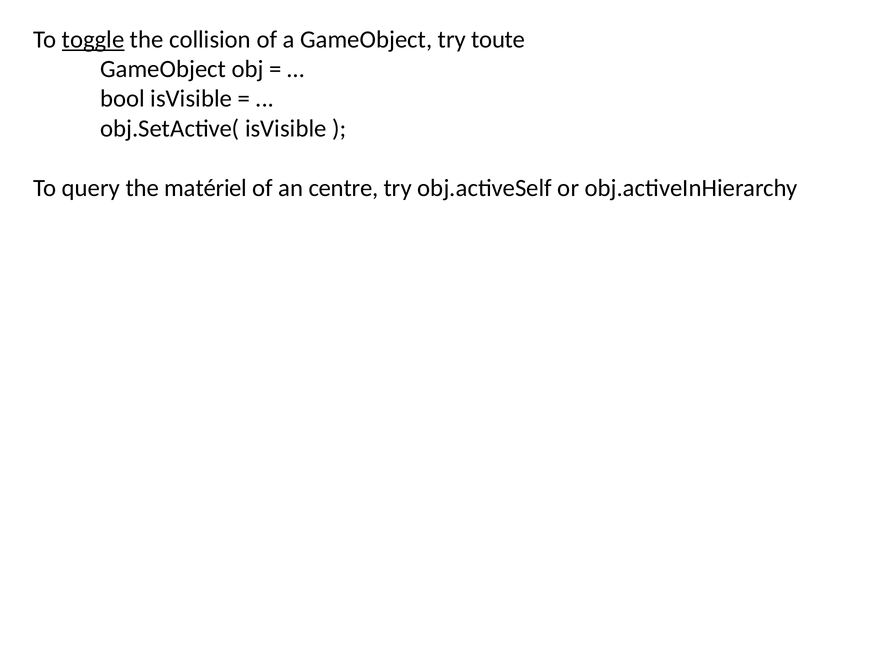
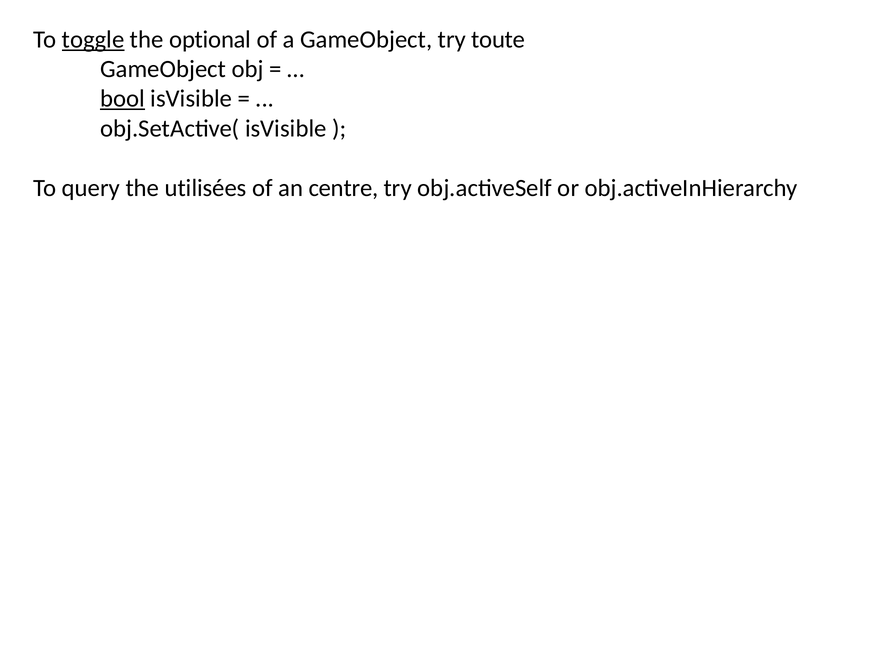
collision: collision -> optional
bool underline: none -> present
matériel: matériel -> utilisées
